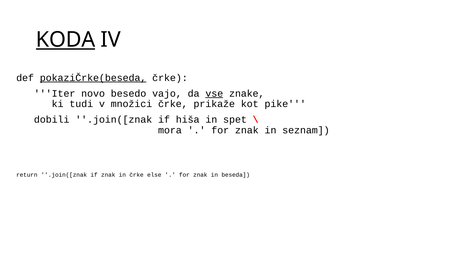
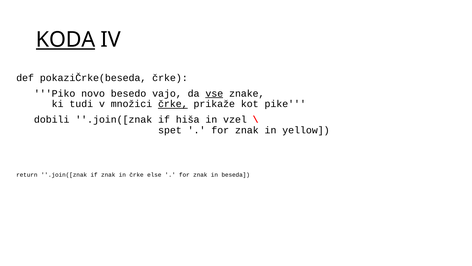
pokaziČrke(beseda underline: present -> none
Iter: Iter -> Piko
črke at (173, 104) underline: none -> present
spet: spet -> vzel
mora: mora -> spet
seznam: seznam -> yellow
